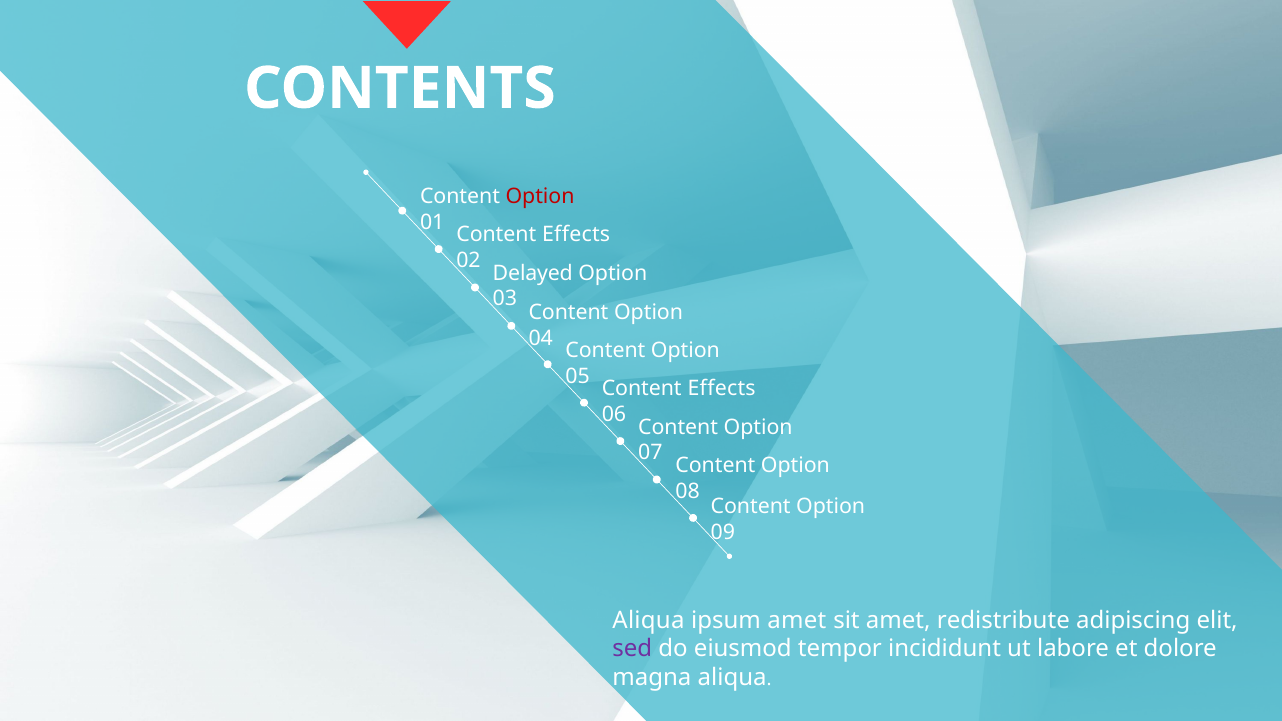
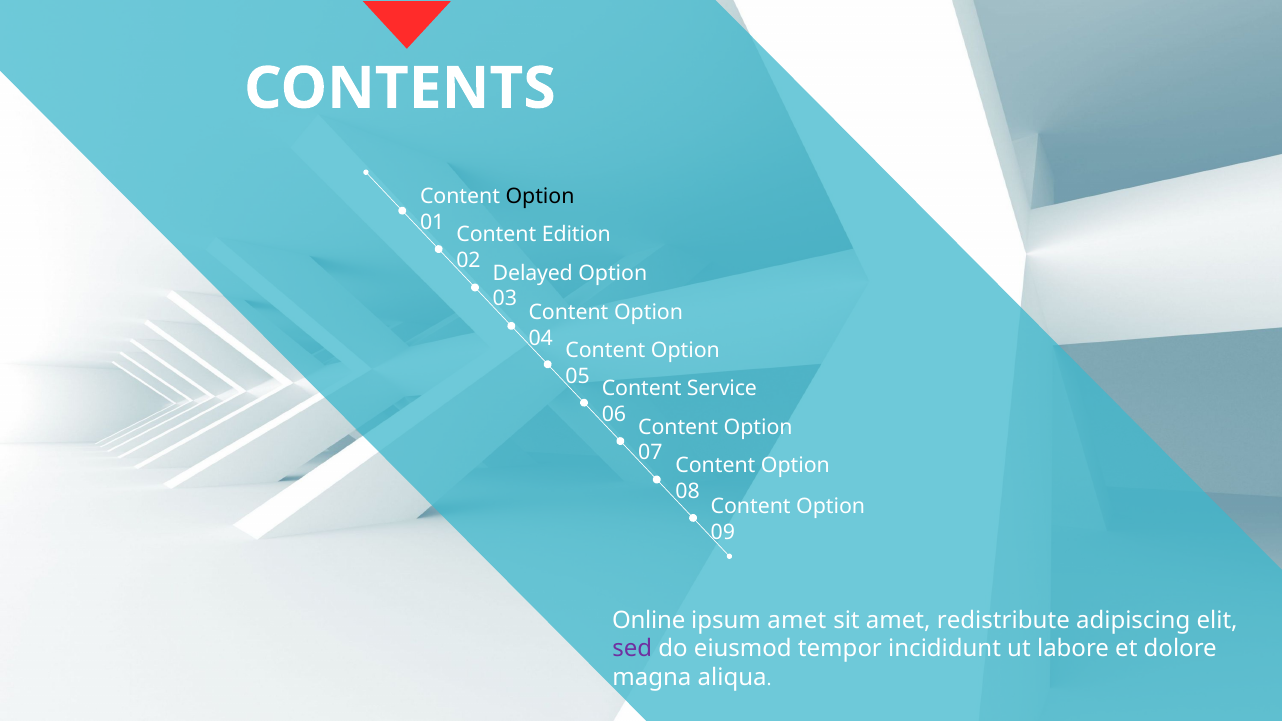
Option at (540, 197) colour: red -> black
Effects at (576, 235): Effects -> Edition
Effects at (722, 388): Effects -> Service
Aliqua at (648, 620): Aliqua -> Online
